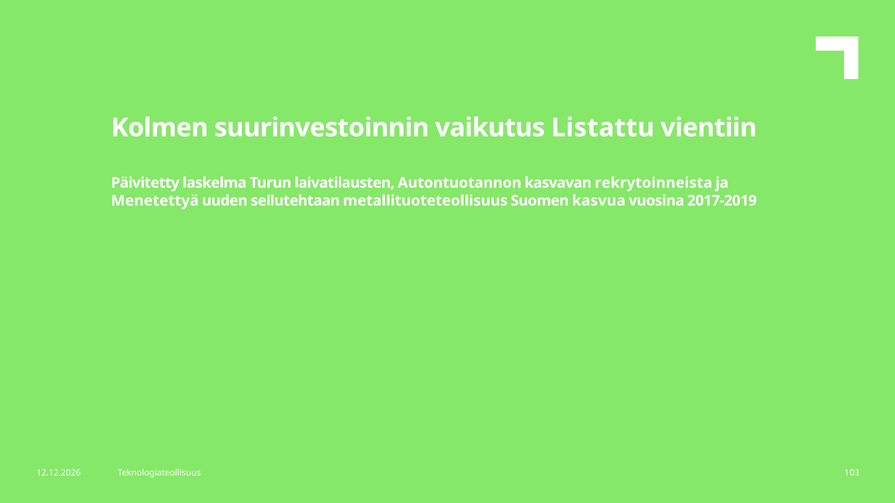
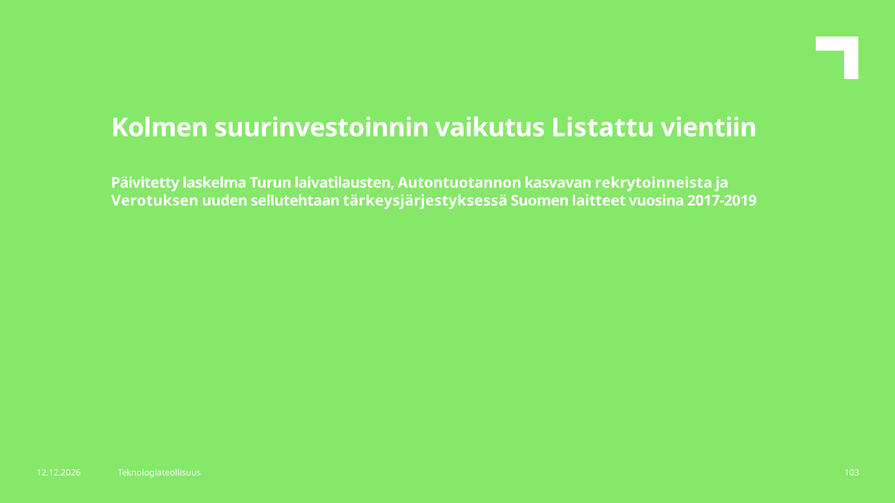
Menetettyä: Menetettyä -> Verotuksen
metallituoteteollisuus: metallituoteteollisuus -> tärkeysjärjestyksessä
kasvua: kasvua -> laitteet
